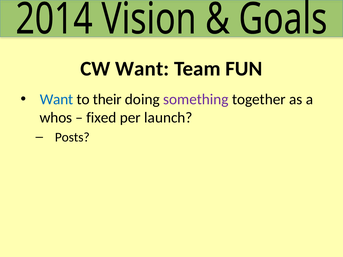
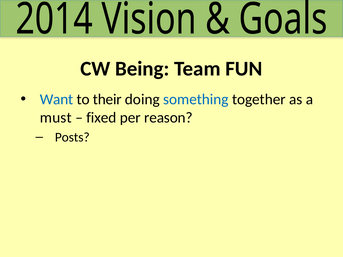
CW Want: Want -> Being
something colour: purple -> blue
whos: whos -> must
launch: launch -> reason
